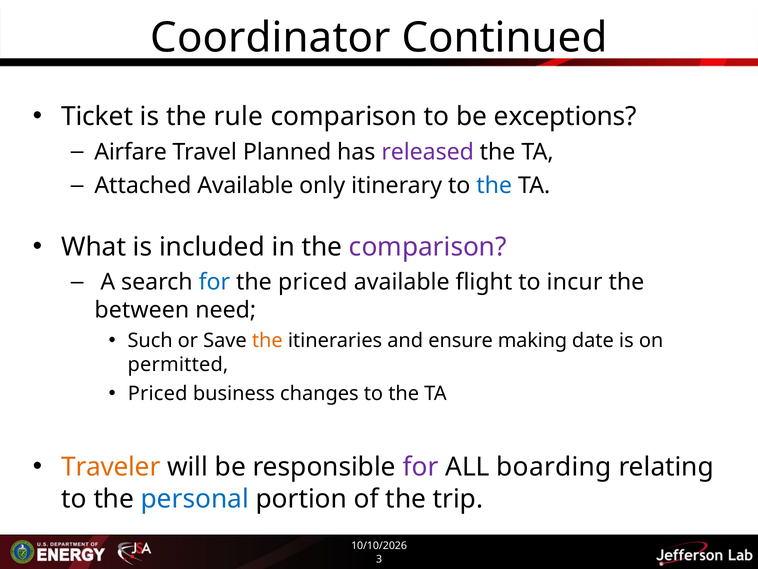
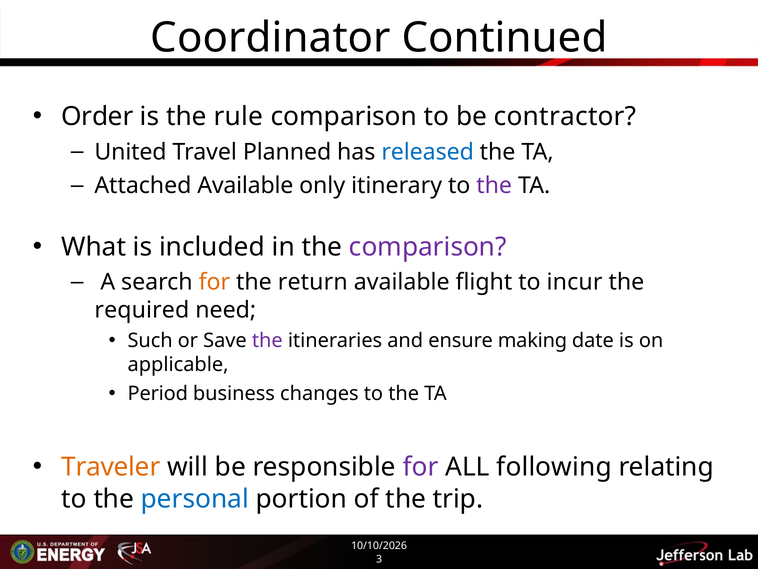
Ticket: Ticket -> Order
exceptions: exceptions -> contractor
Airfare: Airfare -> United
released colour: purple -> blue
the at (494, 186) colour: blue -> purple
for at (214, 282) colour: blue -> orange
the priced: priced -> return
between: between -> required
the at (267, 341) colour: orange -> purple
permitted: permitted -> applicable
Priced at (158, 394): Priced -> Period
boarding: boarding -> following
